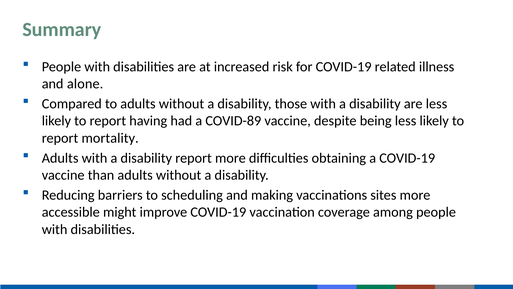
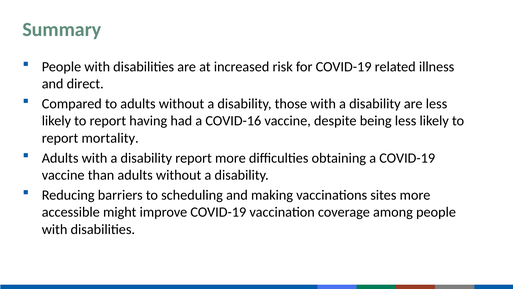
alone: alone -> direct
COVID-89: COVID-89 -> COVID-16
